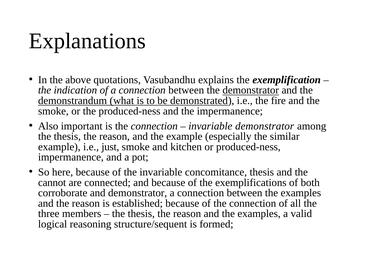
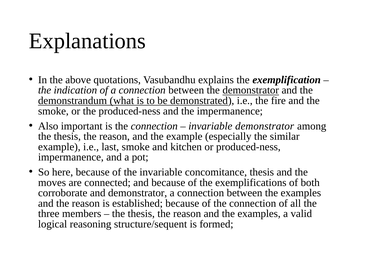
just: just -> last
cannot: cannot -> moves
